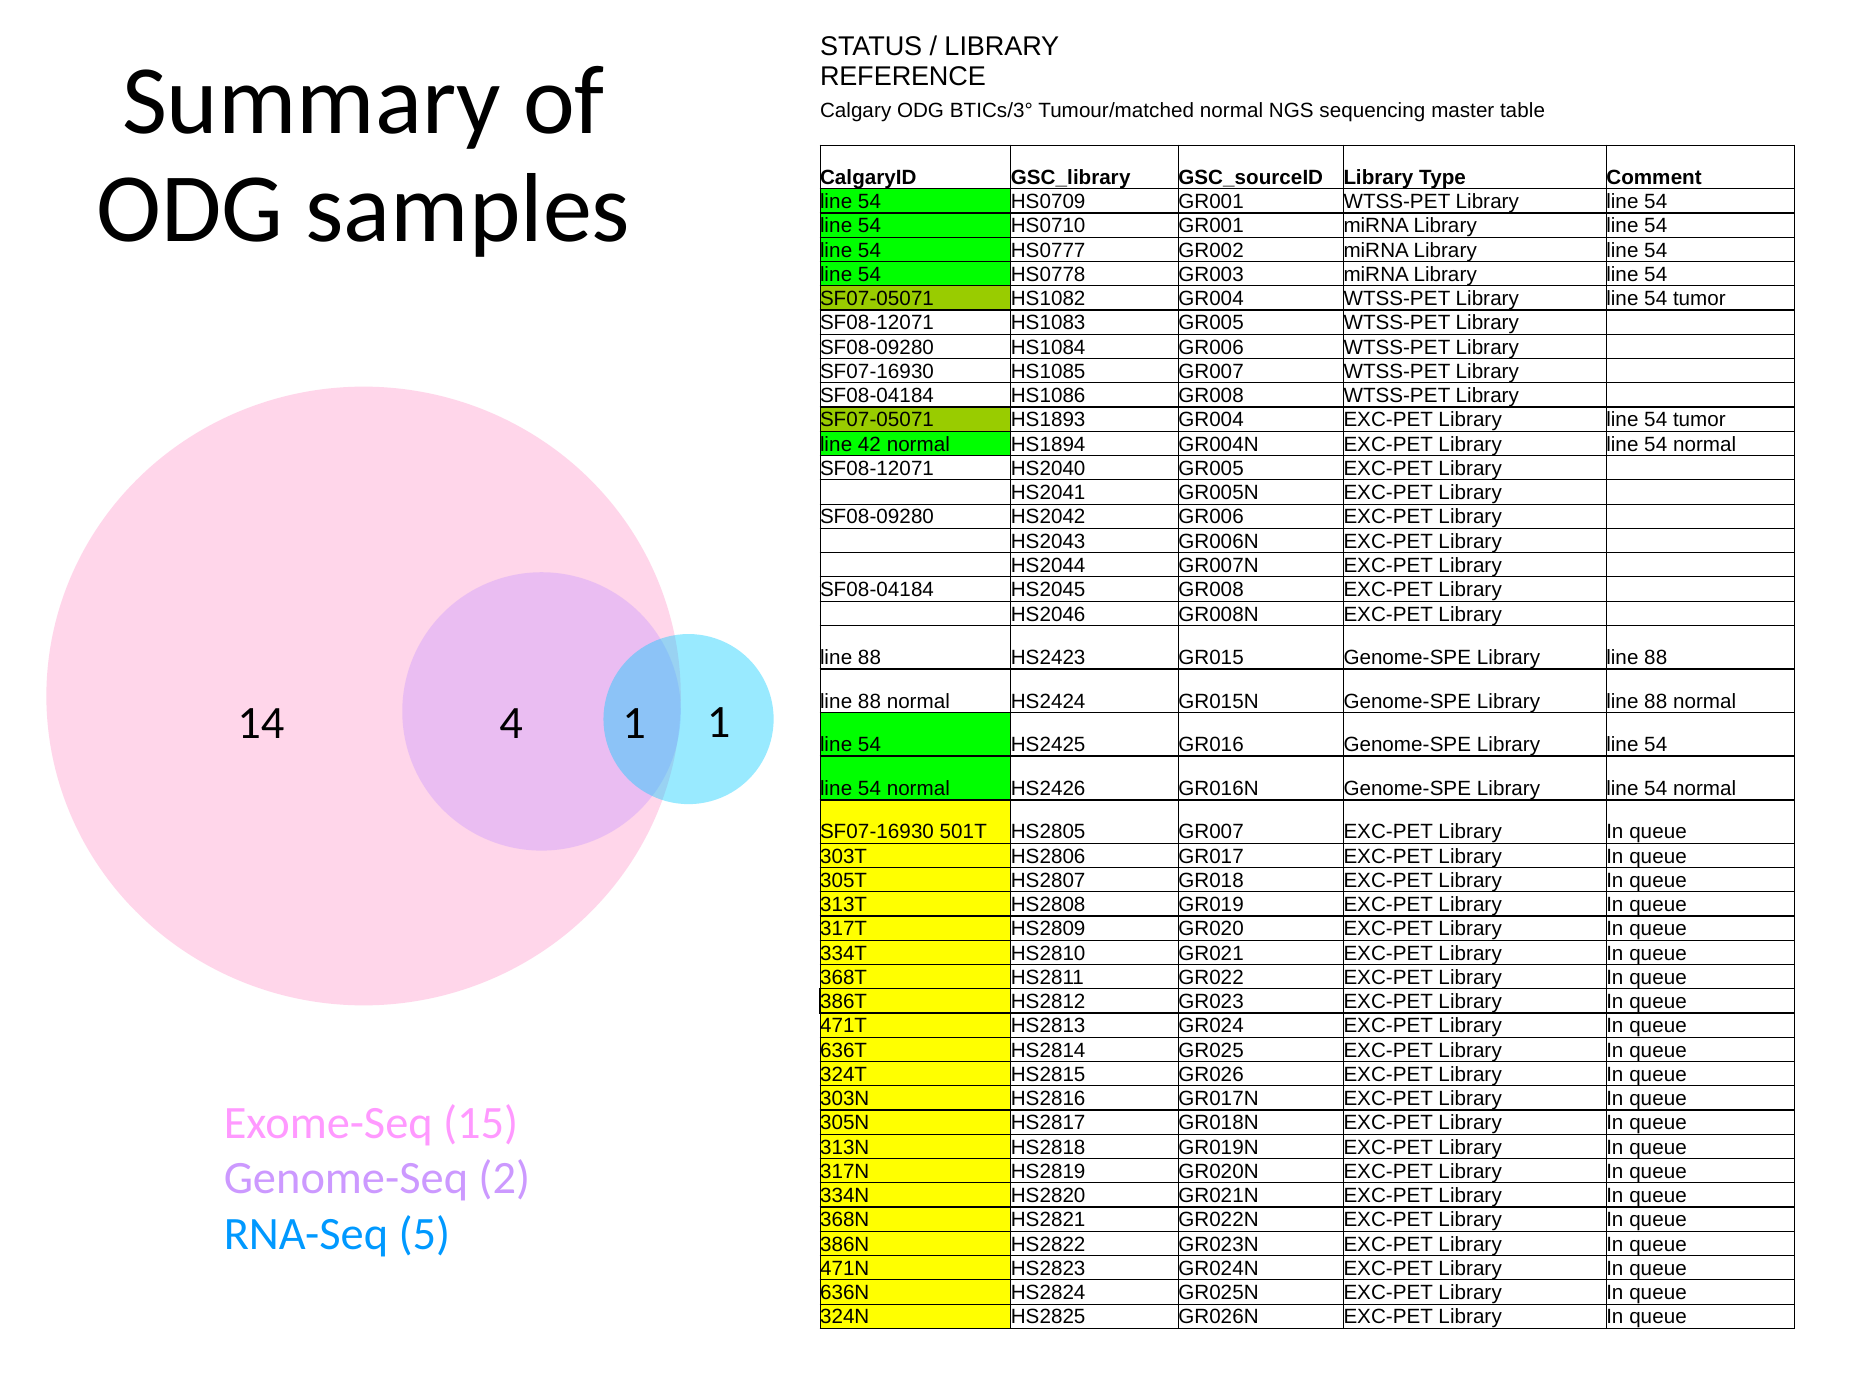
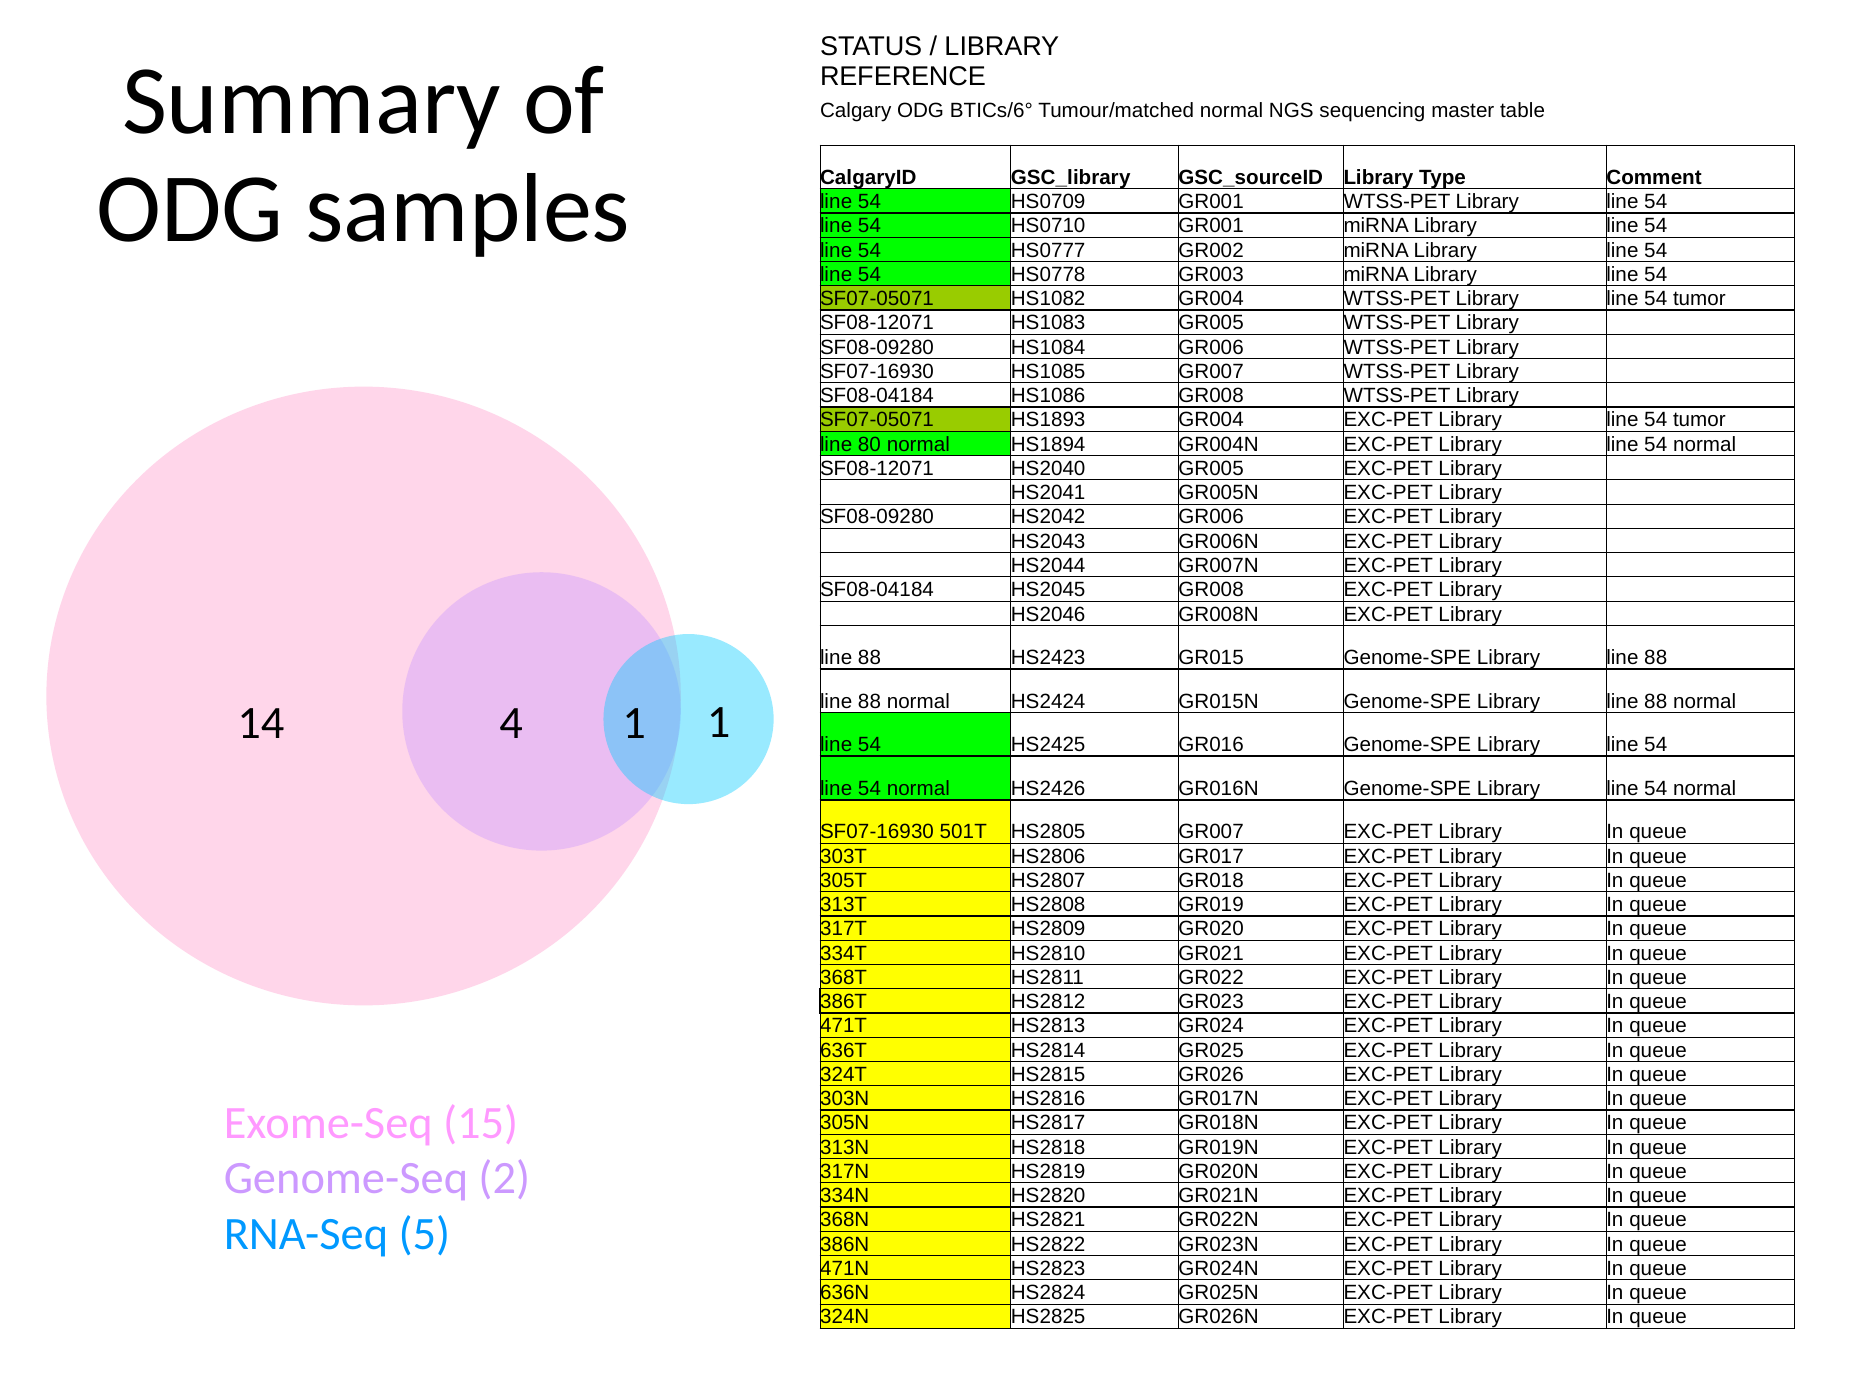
BTICs/3°: BTICs/3° -> BTICs/6°
42: 42 -> 80
